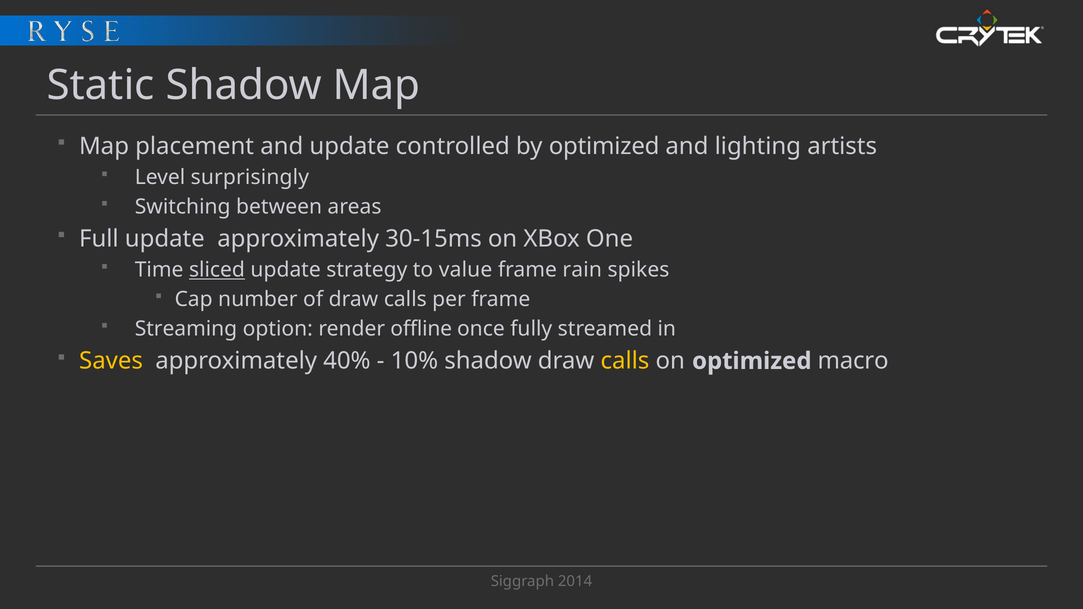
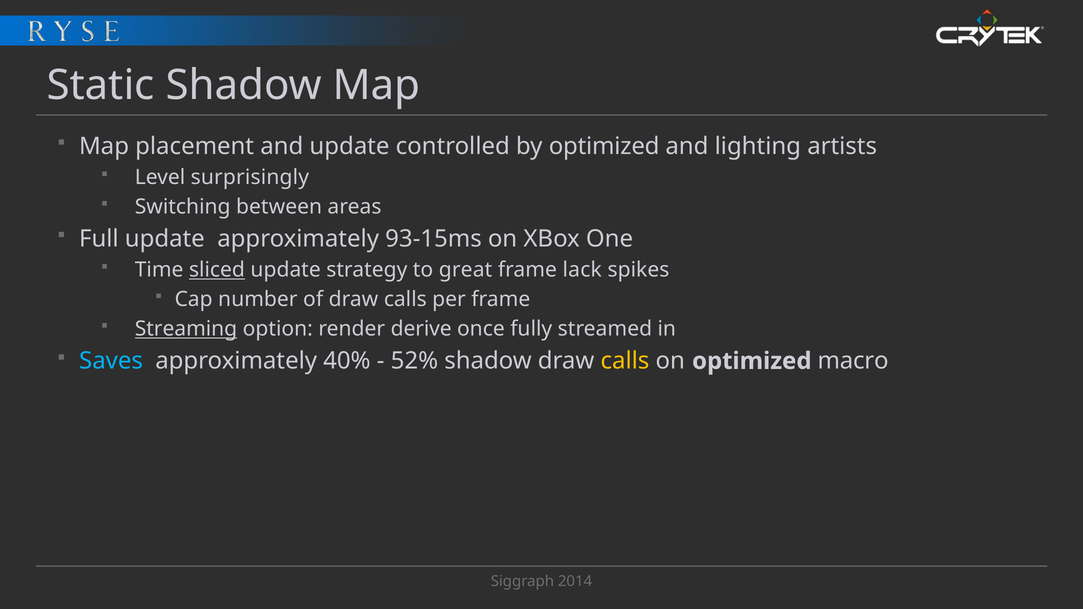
30-15ms: 30-15ms -> 93-15ms
value: value -> great
rain: rain -> lack
Streaming underline: none -> present
offline: offline -> derive
Saves colour: yellow -> light blue
10%: 10% -> 52%
